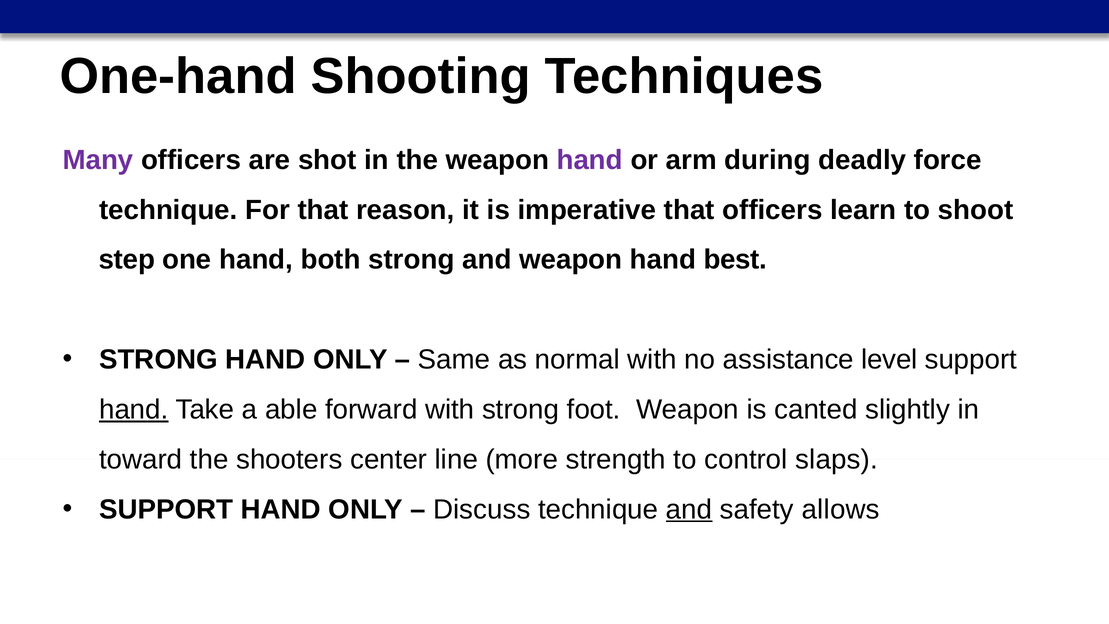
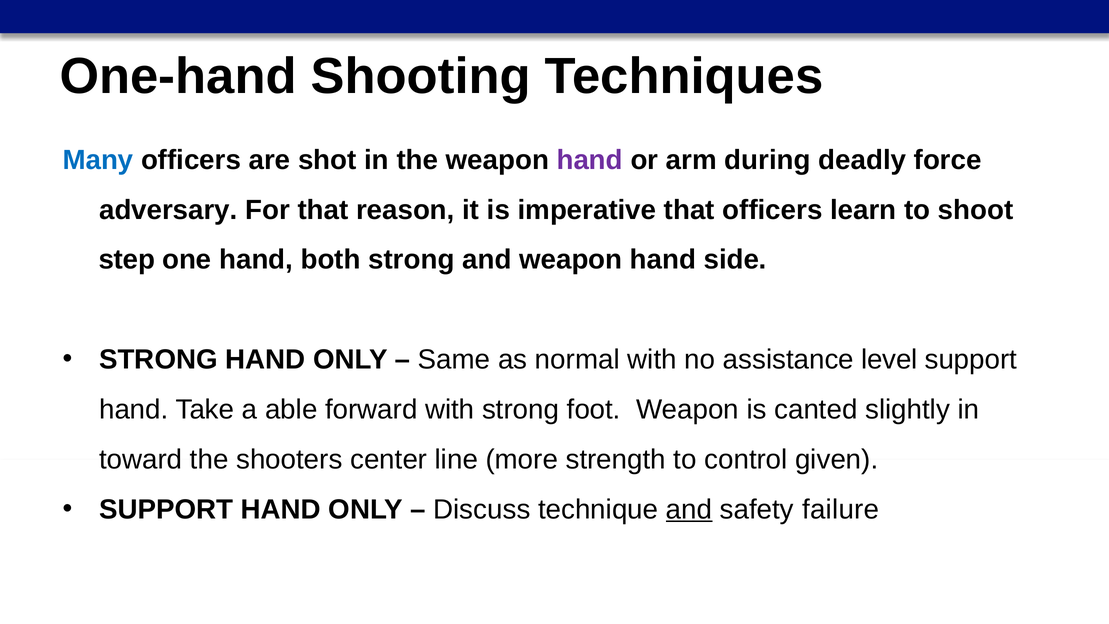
Many colour: purple -> blue
technique at (168, 210): technique -> adversary
best: best -> side
hand at (134, 409) underline: present -> none
slaps: slaps -> given
allows: allows -> failure
